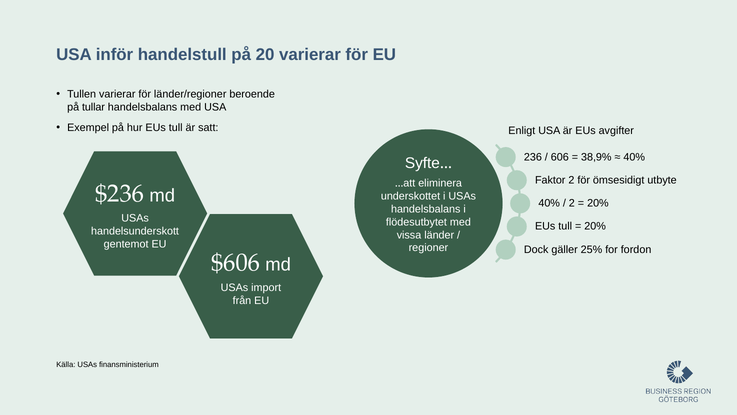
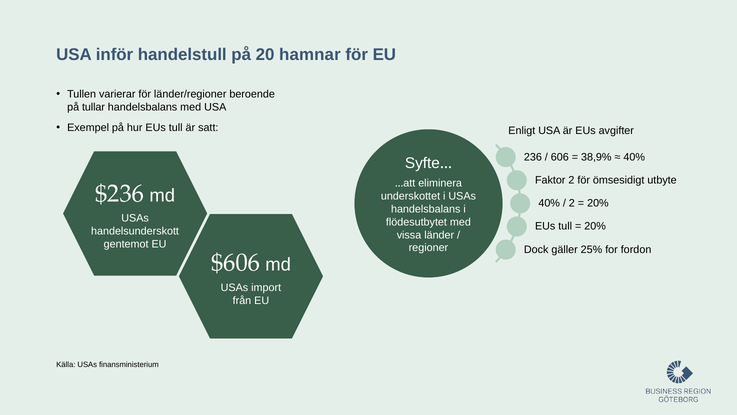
20 varierar: varierar -> hamnar
